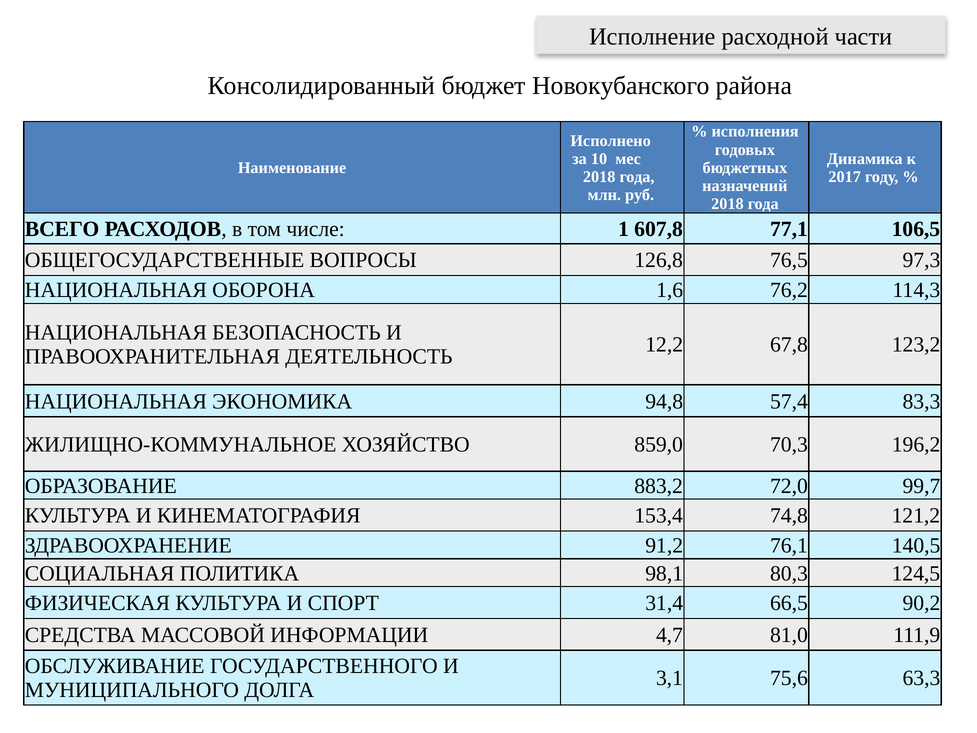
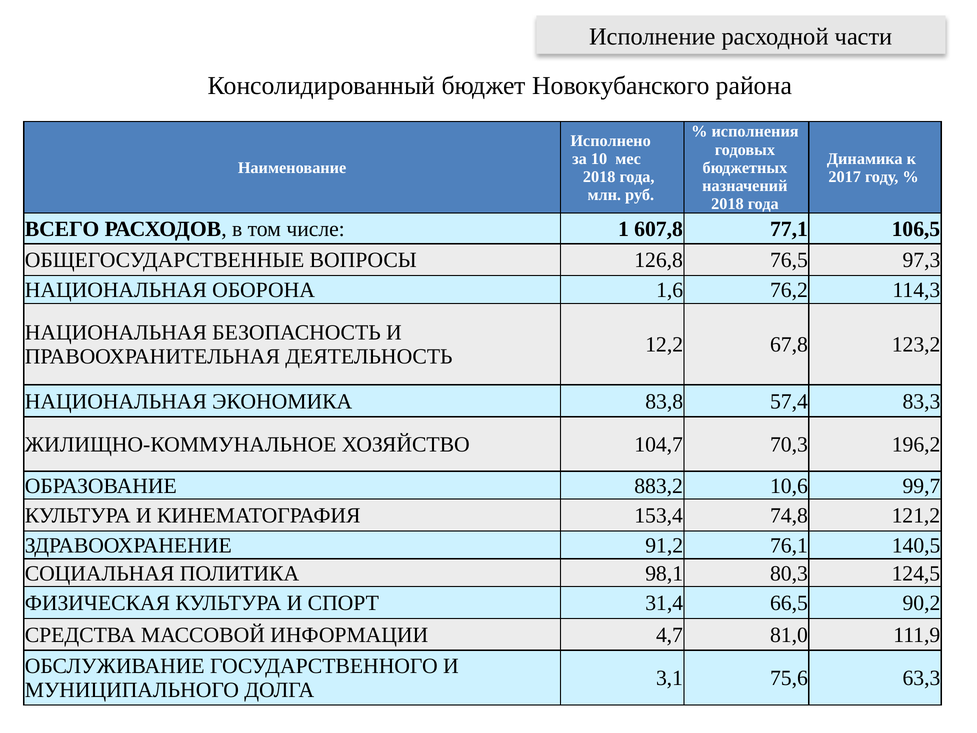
94,8: 94,8 -> 83,8
859,0: 859,0 -> 104,7
72,0: 72,0 -> 10,6
